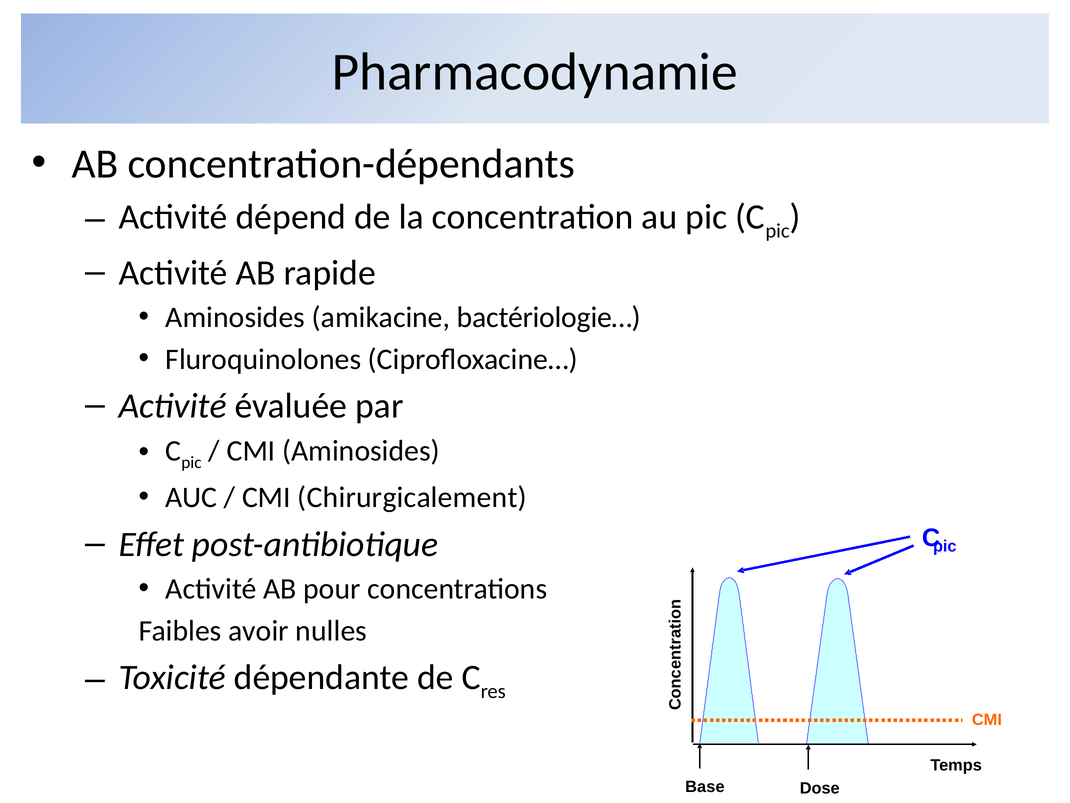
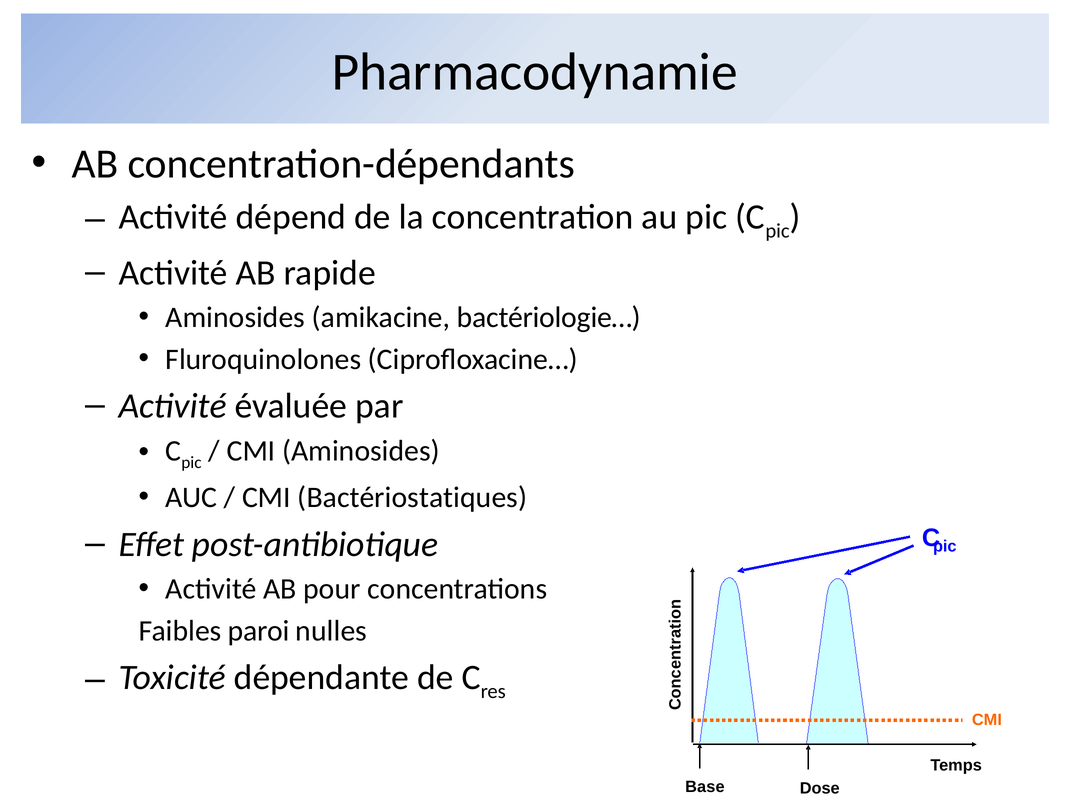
Chirurgicalement: Chirurgicalement -> Bactériostatiques
avoir: avoir -> paroi
